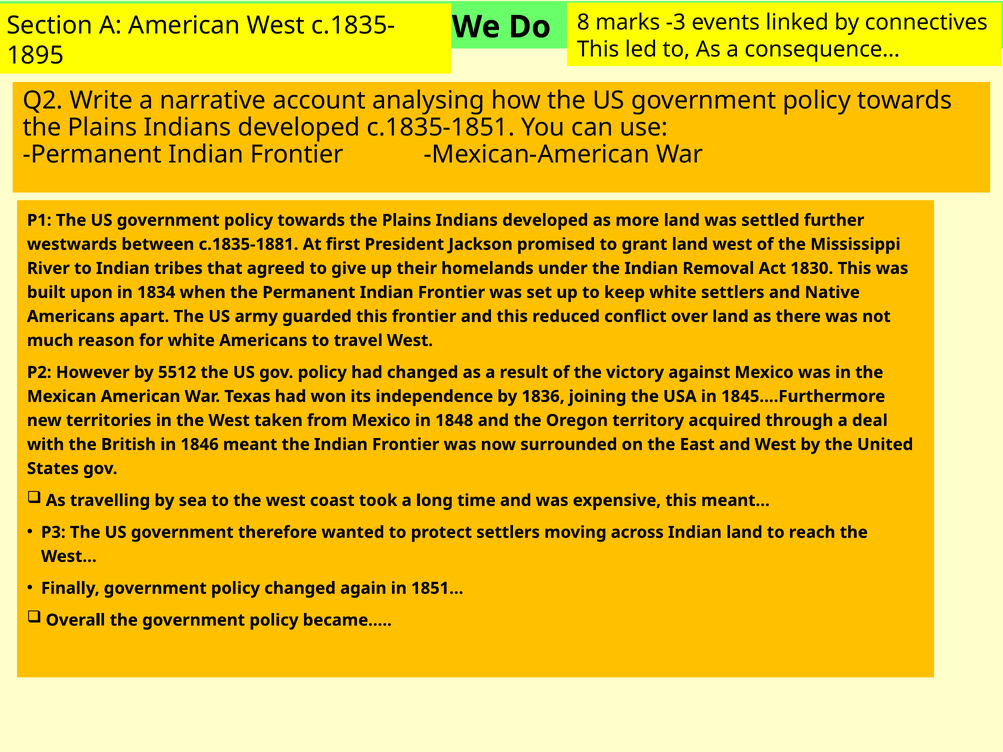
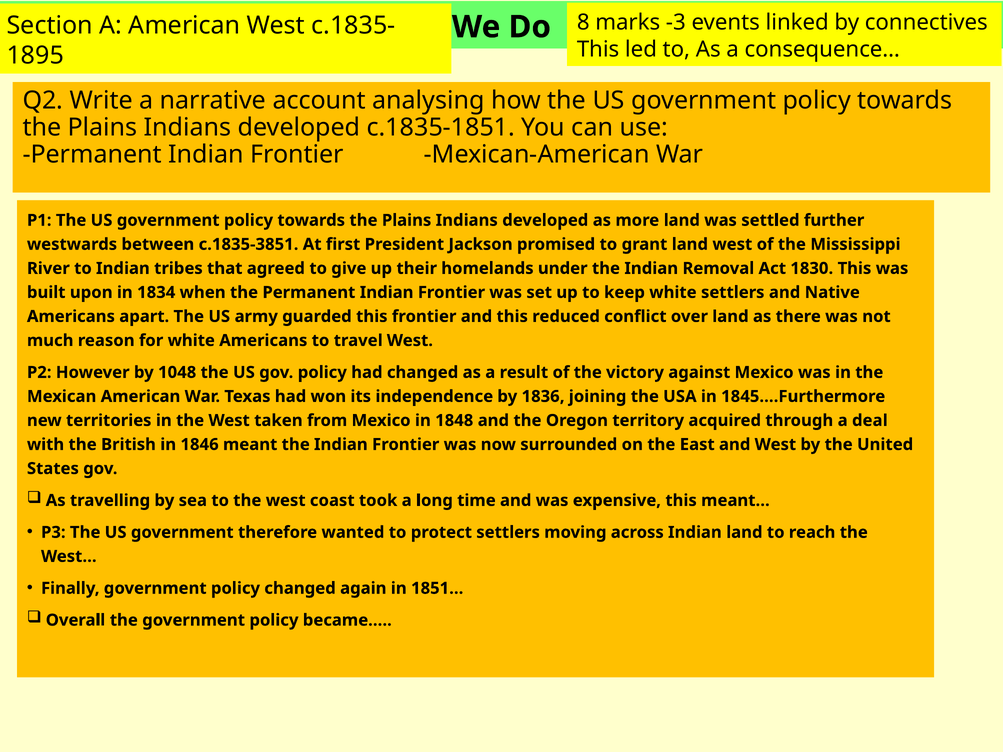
c.1835-1881: c.1835-1881 -> c.1835-3851
5512: 5512 -> 1048
